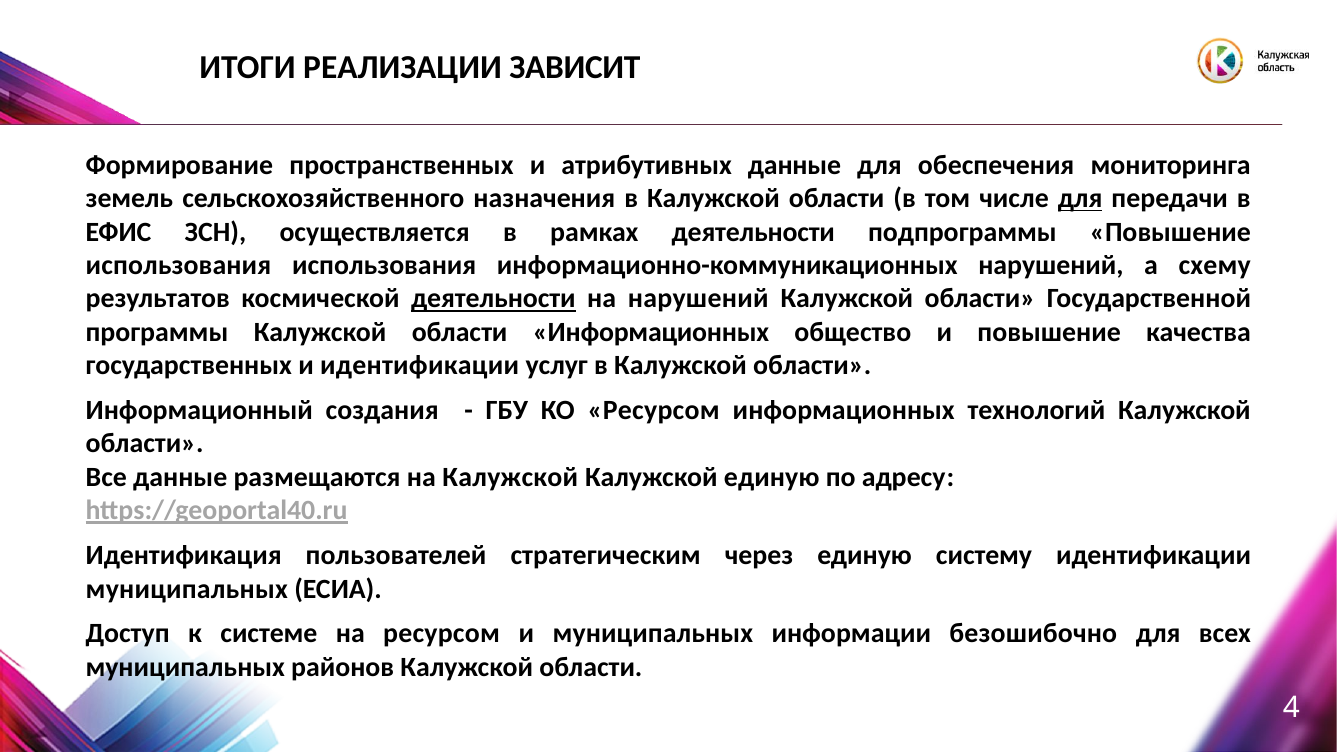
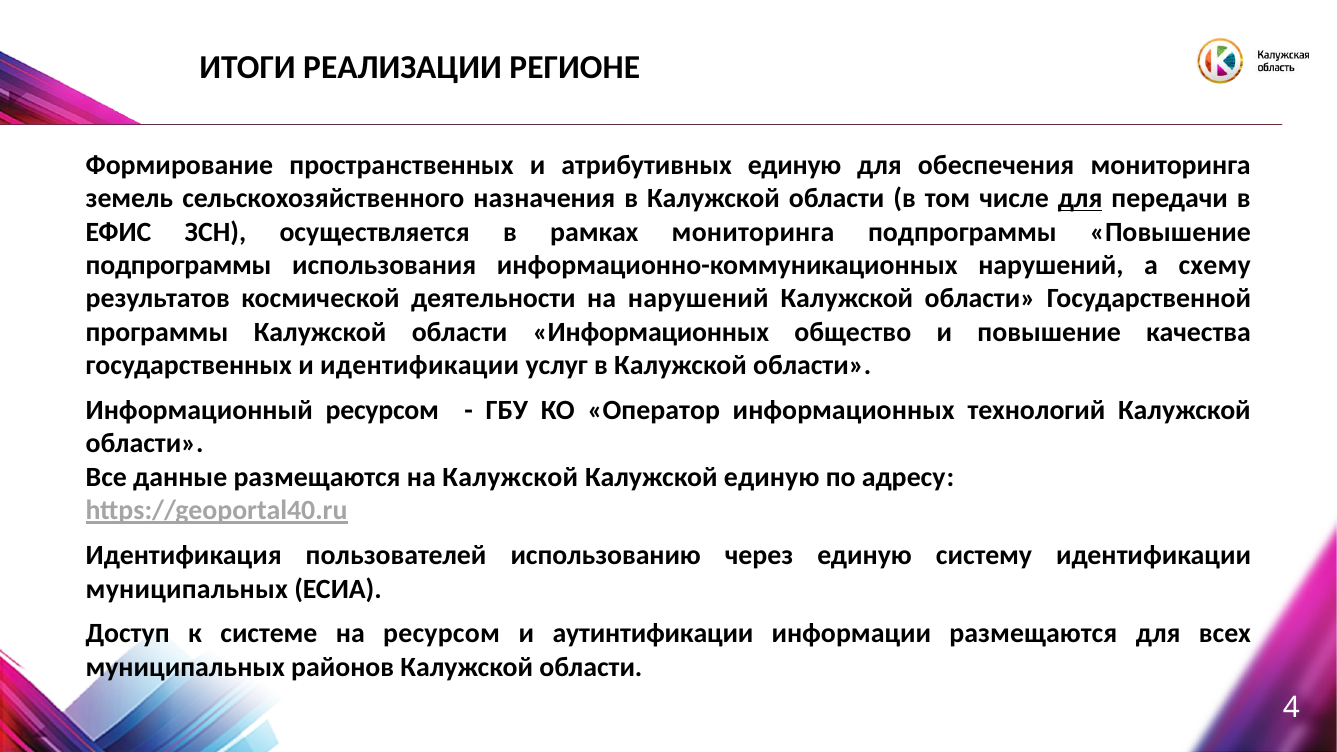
ЗАВИСИТ: ЗАВИСИТ -> РЕГИОНЕ
атрибутивных данные: данные -> единую
рамках деятельности: деятельности -> мониторинга
использования at (178, 265): использования -> подпрограммы
деятельности at (493, 299) underline: present -> none
Информационный создания: создания -> ресурсом
КО Ресурсом: Ресурсом -> Оператор
стратегическим: стратегическим -> использованию
и муниципальных: муниципальных -> аутинтификации
информации безошибочно: безошибочно -> размещаются
